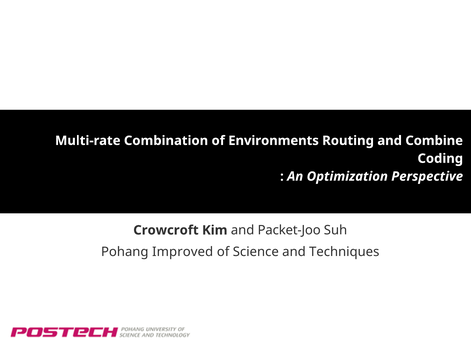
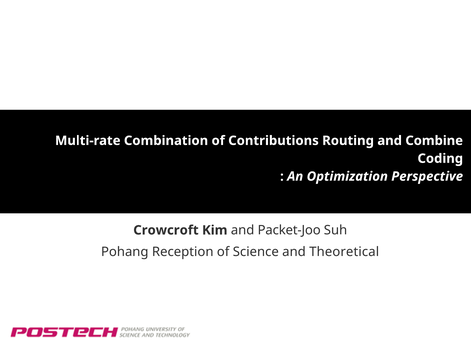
Environments: Environments -> Contributions
Improved: Improved -> Reception
Techniques: Techniques -> Theoretical
